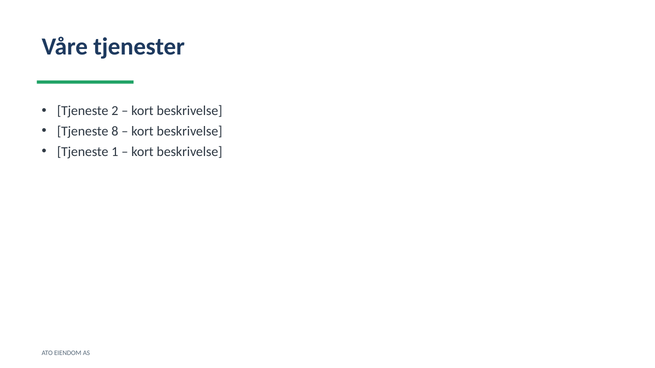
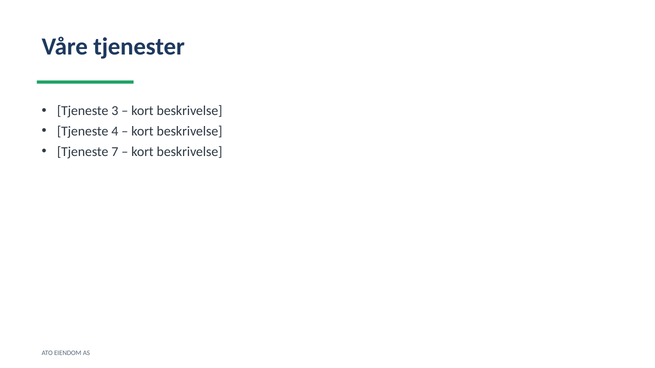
2: 2 -> 3
8: 8 -> 4
1: 1 -> 7
